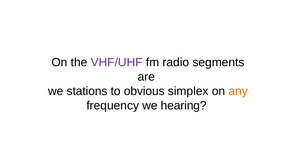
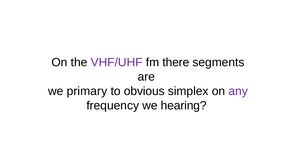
radio: radio -> there
stations: stations -> primary
any colour: orange -> purple
